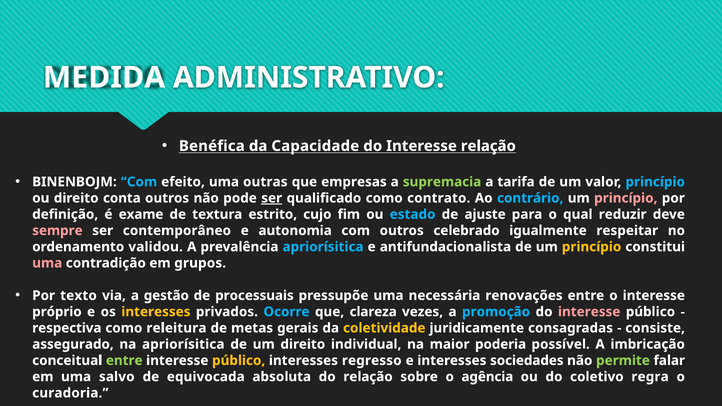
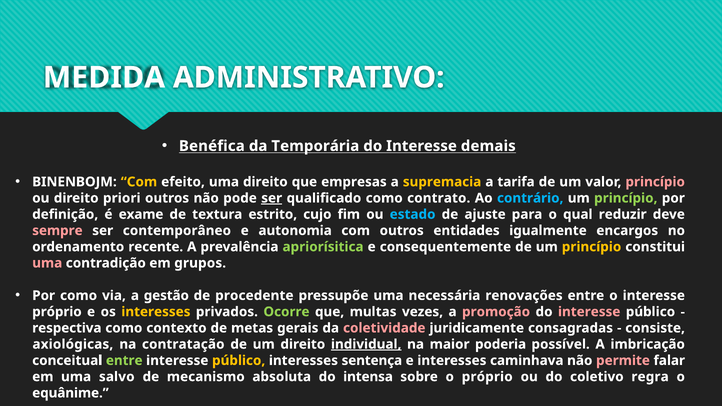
Capacidade: Capacidade -> Temporária
Interesse relação: relação -> demais
Com at (139, 182) colour: light blue -> yellow
uma outras: outras -> direito
supremacia colour: light green -> yellow
princípio at (655, 182) colour: light blue -> pink
conta: conta -> priori
princípio at (626, 198) colour: pink -> light green
celebrado: celebrado -> entidades
respeitar: respeitar -> encargos
validou: validou -> recente
apriorísitica at (323, 247) colour: light blue -> light green
antifundacionalista: antifundacionalista -> consequentemente
Por texto: texto -> como
processuais: processuais -> procedente
Ocorre colour: light blue -> light green
clareza: clareza -> multas
promoção colour: light blue -> pink
releitura: releitura -> contexto
coletividade colour: yellow -> pink
assegurado: assegurado -> axiológicas
na apriorísitica: apriorísitica -> contratação
individual underline: none -> present
regresso: regresso -> sentença
sociedades: sociedades -> caminhava
permite colour: light green -> pink
equivocada: equivocada -> mecanismo
do relação: relação -> intensa
o agência: agência -> próprio
curadoria: curadoria -> equânime
